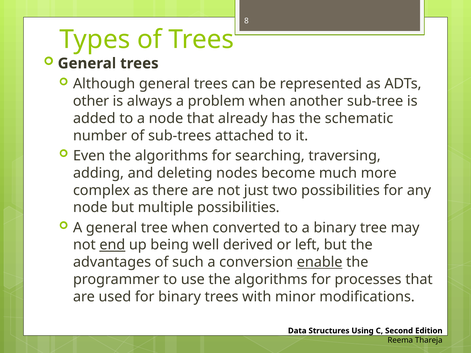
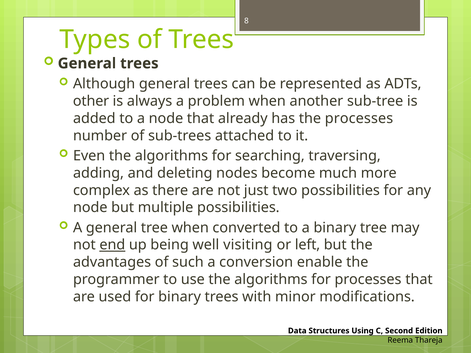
the schematic: schematic -> processes
derived: derived -> visiting
enable underline: present -> none
